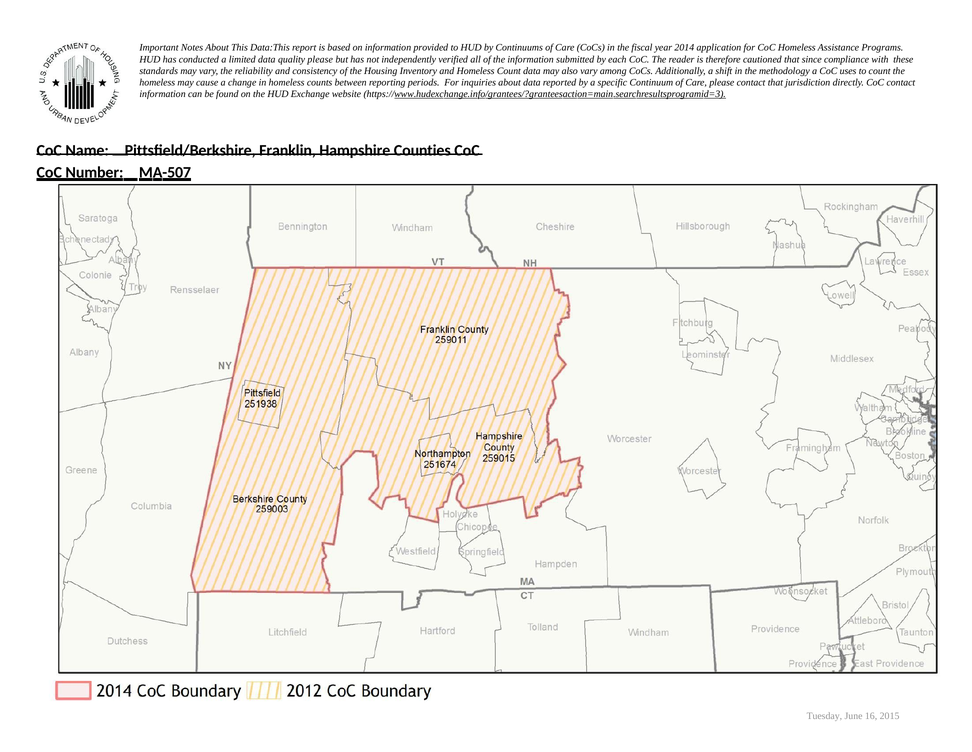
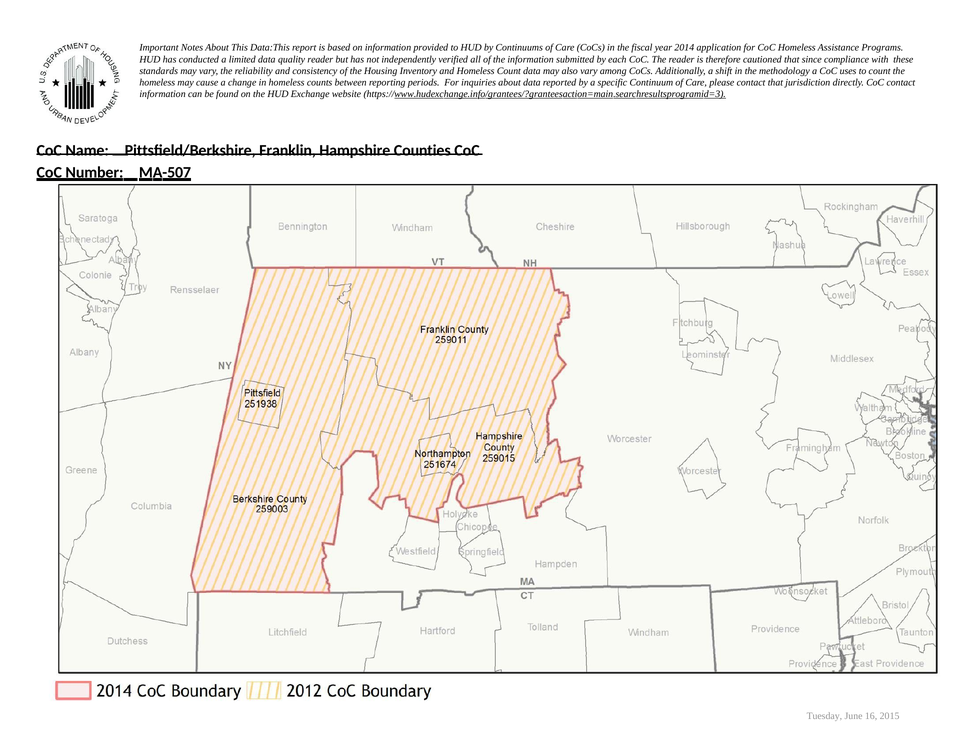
quality please: please -> reader
